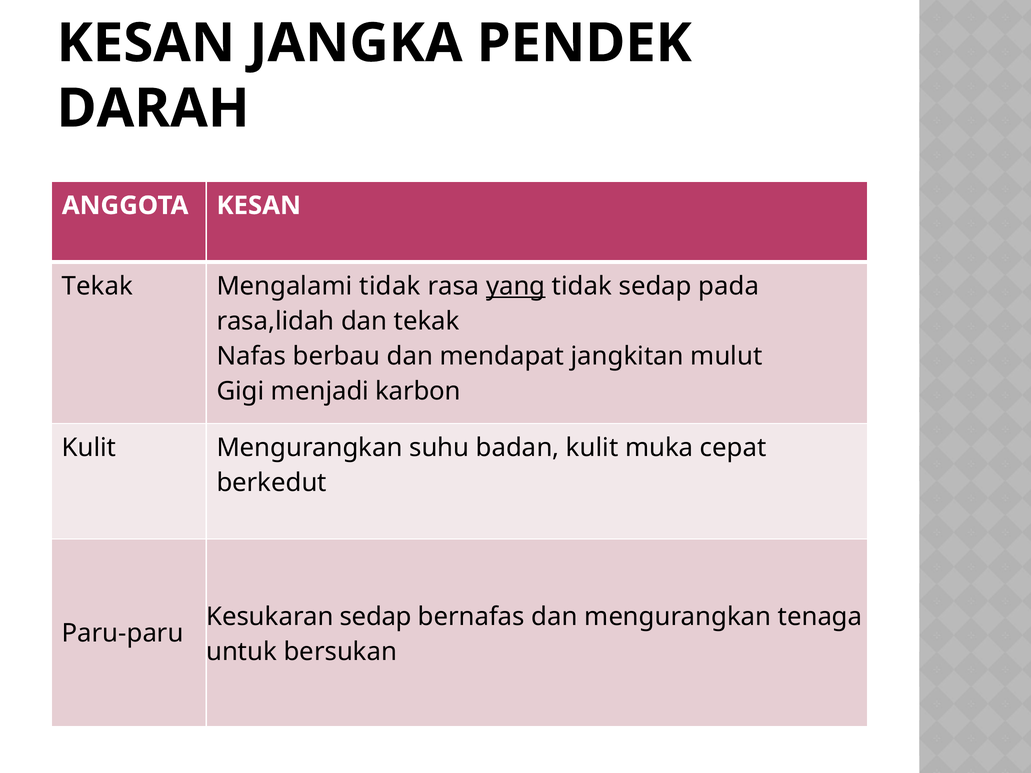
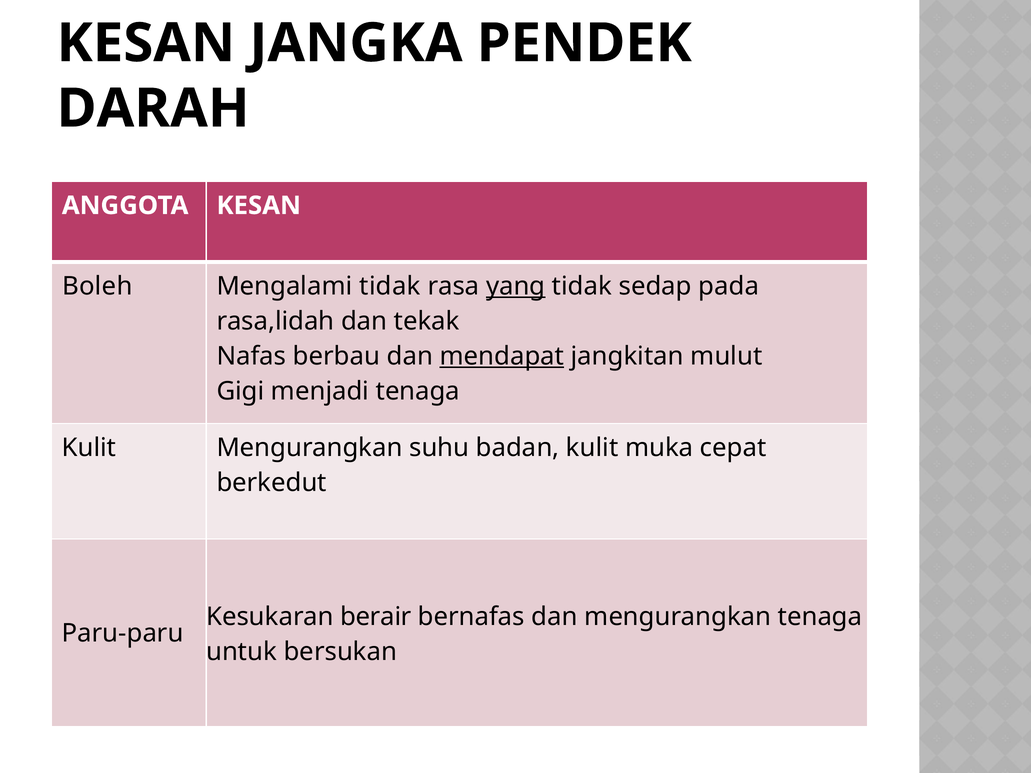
Tekak at (97, 286): Tekak -> Boleh
mendapat underline: none -> present
menjadi karbon: karbon -> tenaga
Kesukaran sedap: sedap -> berair
